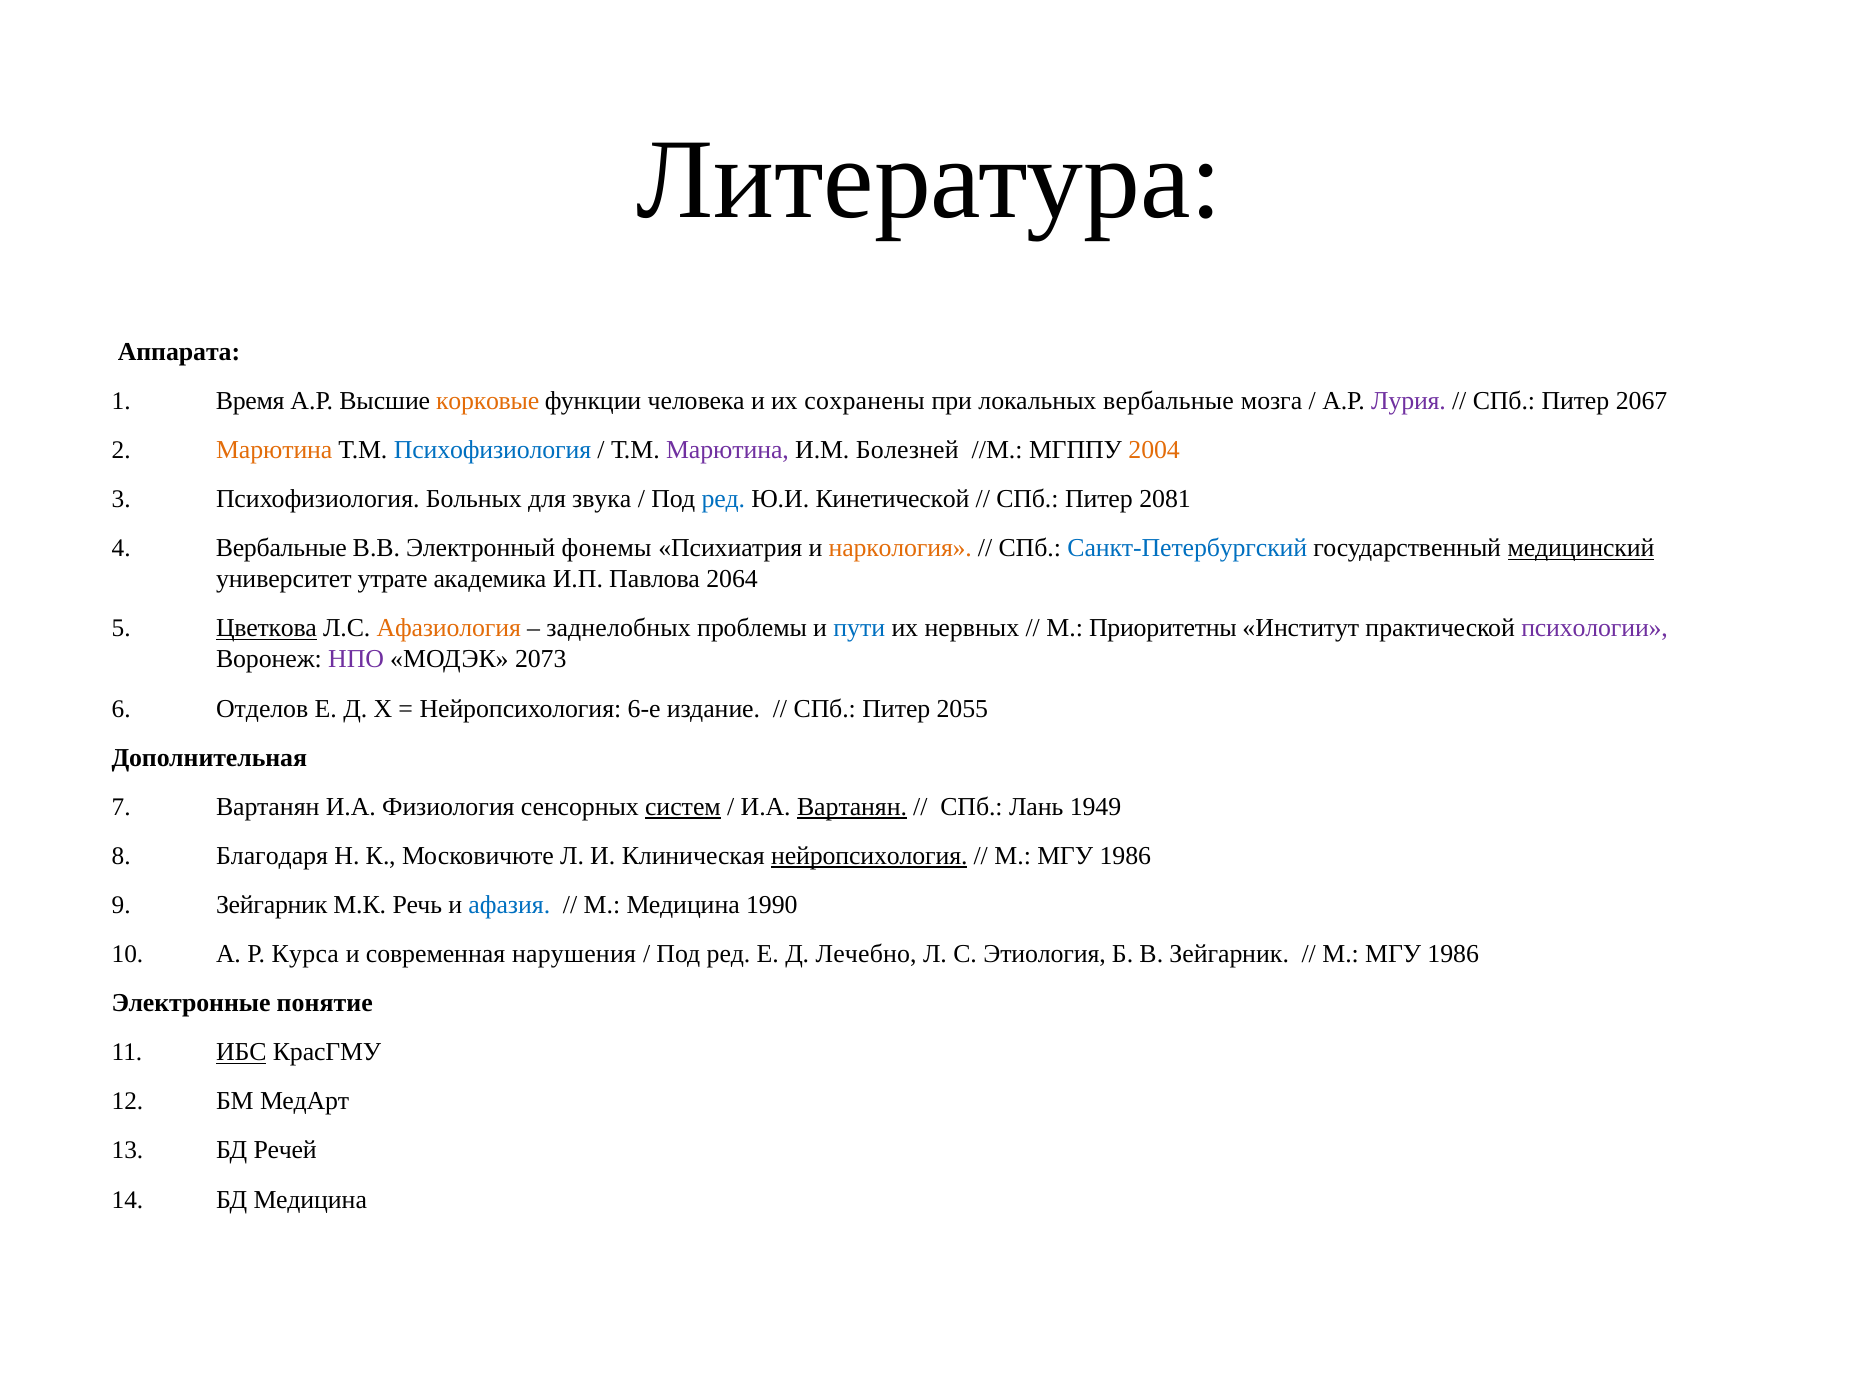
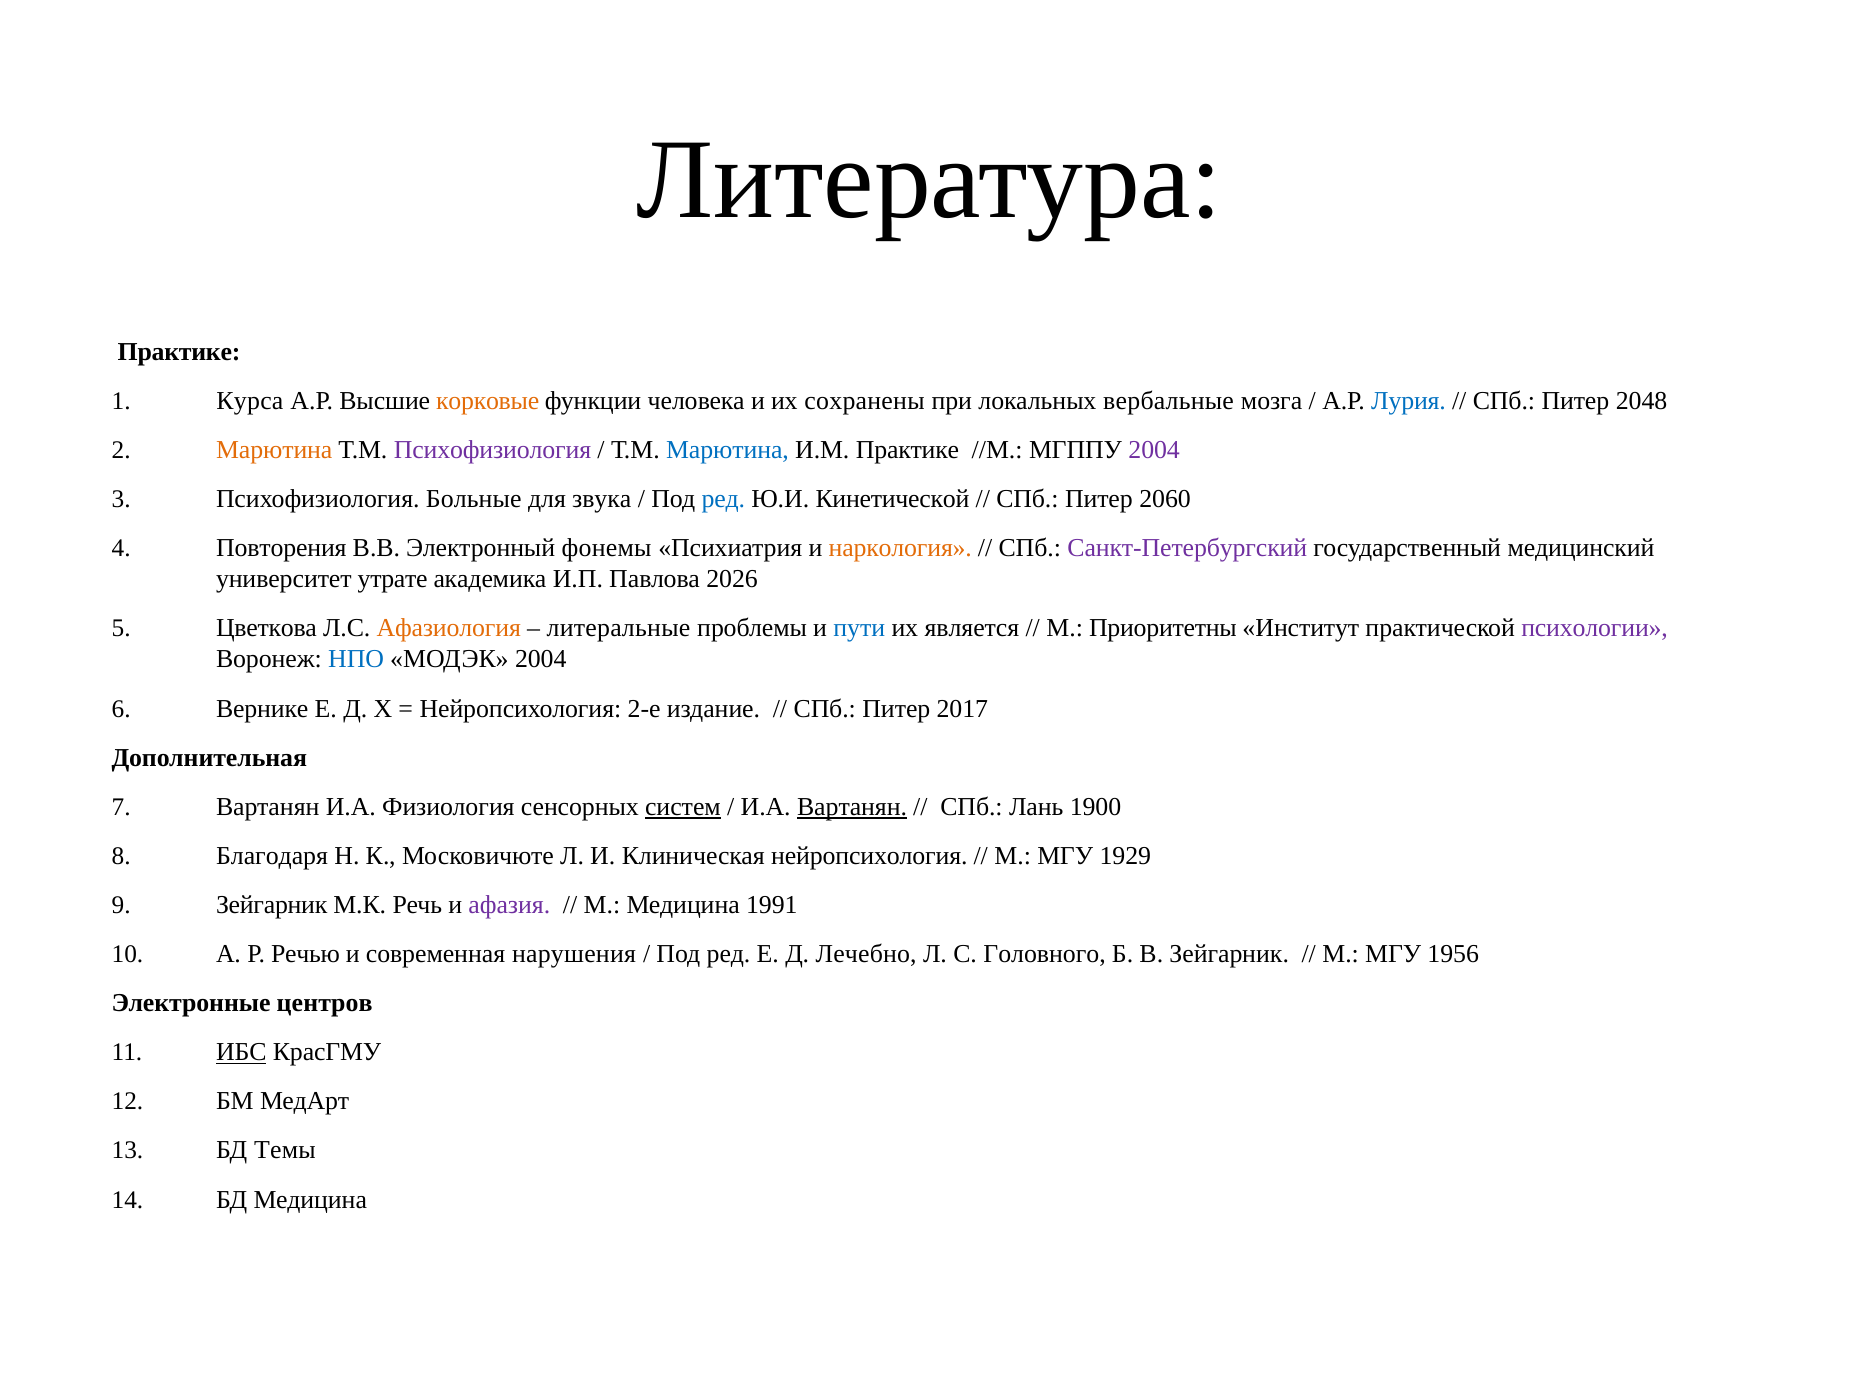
Аппарата at (179, 352): Аппарата -> Практике
Время: Время -> Курса
Лурия colour: purple -> blue
2067: 2067 -> 2048
Психофизиология at (493, 450) colour: blue -> purple
Марютина at (727, 450) colour: purple -> blue
И.М Болезней: Болезней -> Практике
2004 at (1154, 450) colour: orange -> purple
Больных: Больных -> Больные
2081: 2081 -> 2060
Вербальные at (281, 548): Вербальные -> Повторения
Санкт-Петербургский colour: blue -> purple
медицинский underline: present -> none
2064: 2064 -> 2026
Цветкова underline: present -> none
заднелобных: заднелобных -> литеральные
нервных: нервных -> является
НПО colour: purple -> blue
МОДЭК 2073: 2073 -> 2004
Отделов: Отделов -> Вернике
6-е: 6-е -> 2-е
2055: 2055 -> 2017
1949: 1949 -> 1900
нейропсихология at (869, 856) underline: present -> none
1986 at (1125, 856): 1986 -> 1929
афазия colour: blue -> purple
1990: 1990 -> 1991
Курса: Курса -> Речью
Этиология: Этиология -> Головного
1986 at (1453, 954): 1986 -> 1956
понятие: понятие -> центров
Речей: Речей -> Темы
